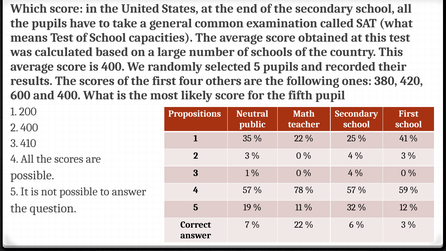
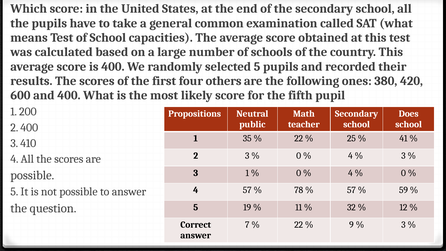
First at (409, 114): First -> Does
6: 6 -> 9
